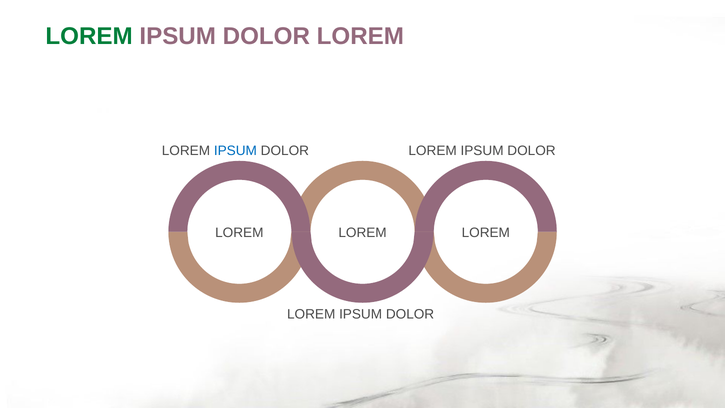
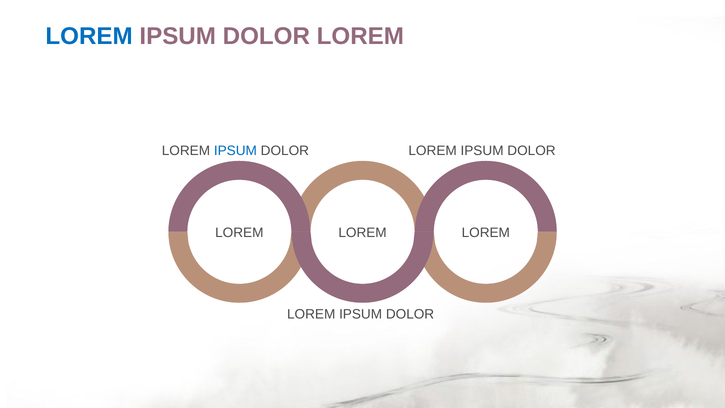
LOREM at (89, 36) colour: green -> blue
